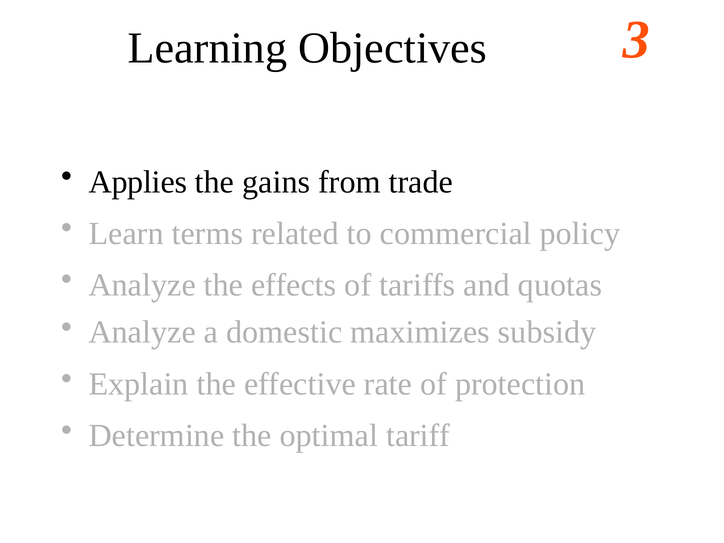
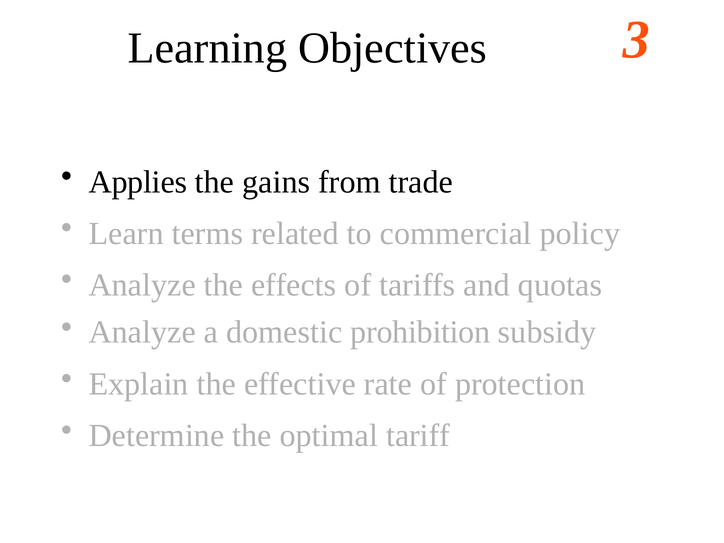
maximizes: maximizes -> prohibition
